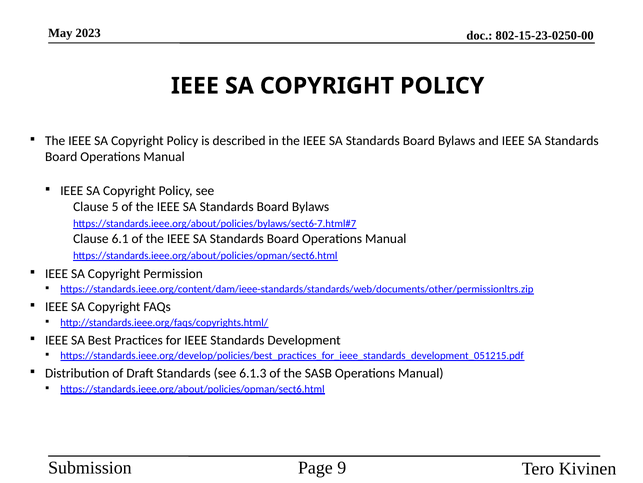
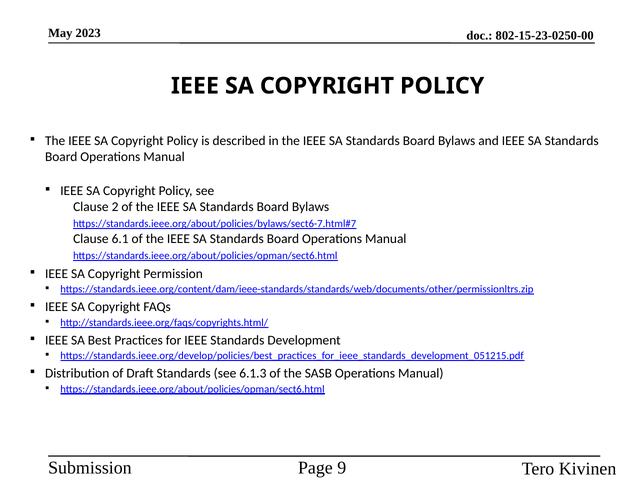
5: 5 -> 2
